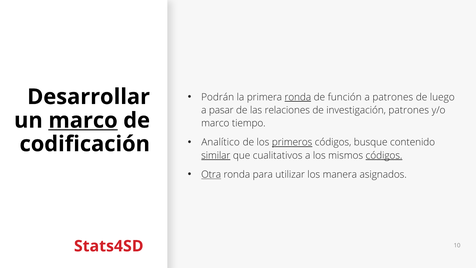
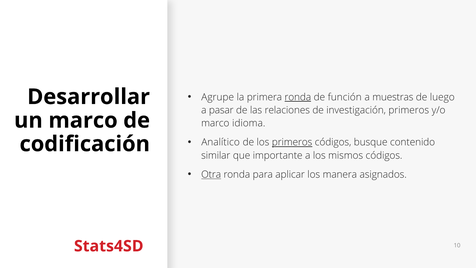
Podrán: Podrán -> Agrupe
a patrones: patrones -> muestras
investigación patrones: patrones -> primeros
marco at (83, 120) underline: present -> none
tiempo: tiempo -> idioma
similar underline: present -> none
cualitativos: cualitativos -> importante
códigos at (384, 155) underline: present -> none
utilizar: utilizar -> aplicar
